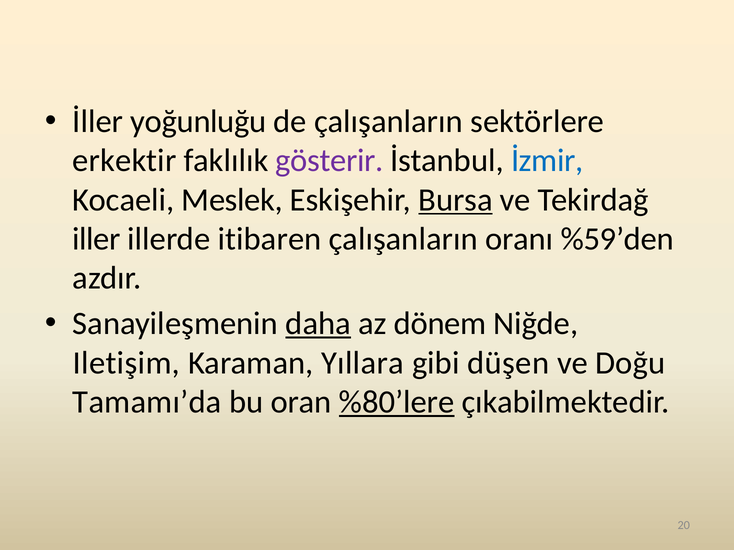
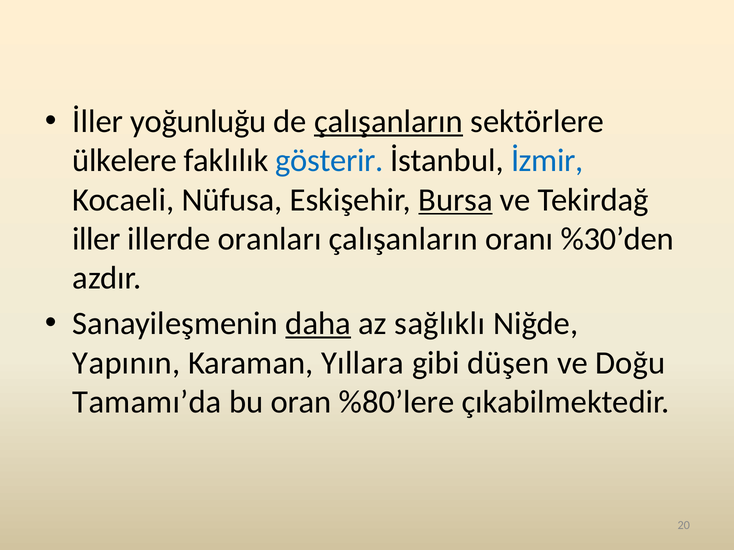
çalışanların at (388, 122) underline: none -> present
erkektir: erkektir -> ülkelere
gösterir colour: purple -> blue
Meslek: Meslek -> Nüfusa
itibaren: itibaren -> oranları
%59’den: %59’den -> %30’den
dönem: dönem -> sağlıklı
Iletişim: Iletişim -> Yapının
%80’lere underline: present -> none
